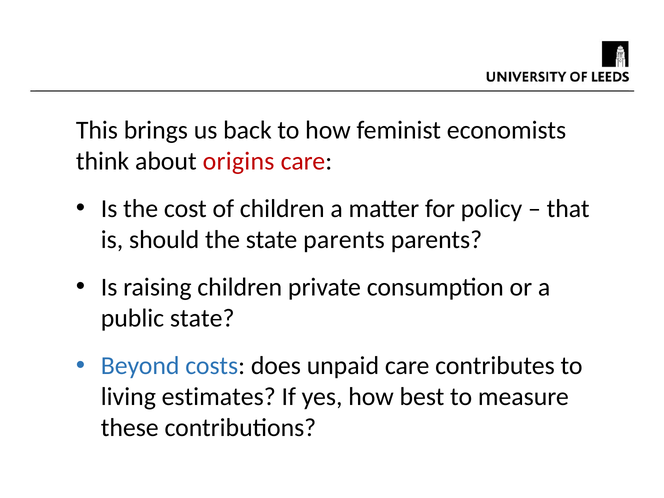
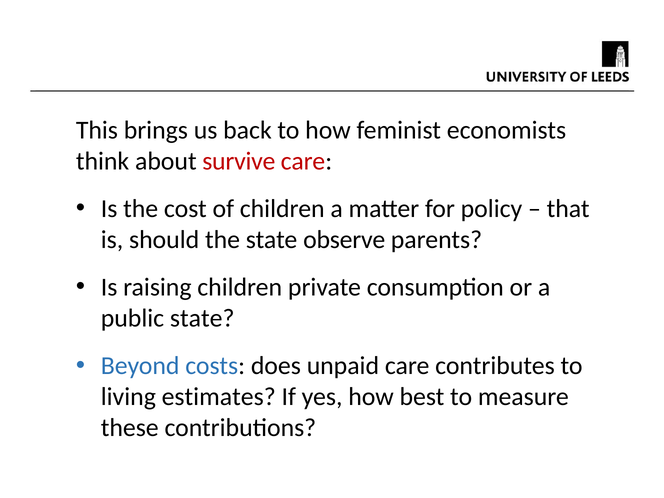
origins: origins -> survive
state parents: parents -> observe
